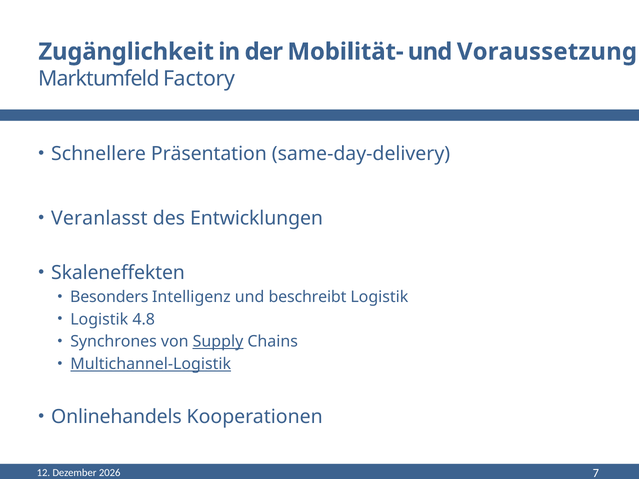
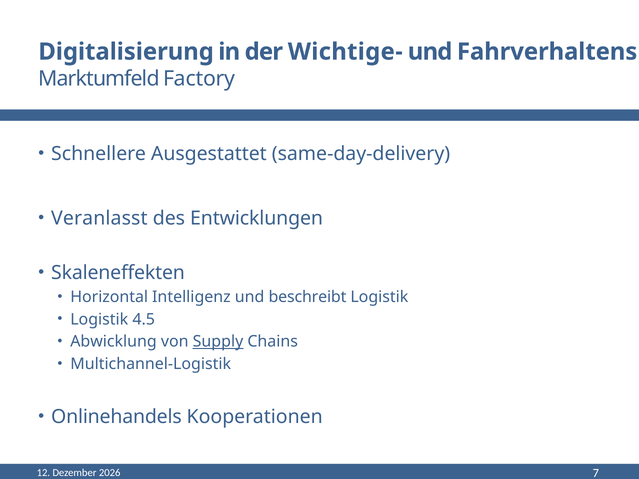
Zugänglichkeit: Zugänglichkeit -> Digitalisierung
Mobilität-: Mobilität- -> Wichtige-
Voraussetzung: Voraussetzung -> Fahrverhaltens
Präsentation: Präsentation -> Ausgestattet
Besonders: Besonders -> Horizontal
4.8: 4.8 -> 4.5
Synchrones: Synchrones -> Abwicklung
Multichannel-Logistik underline: present -> none
